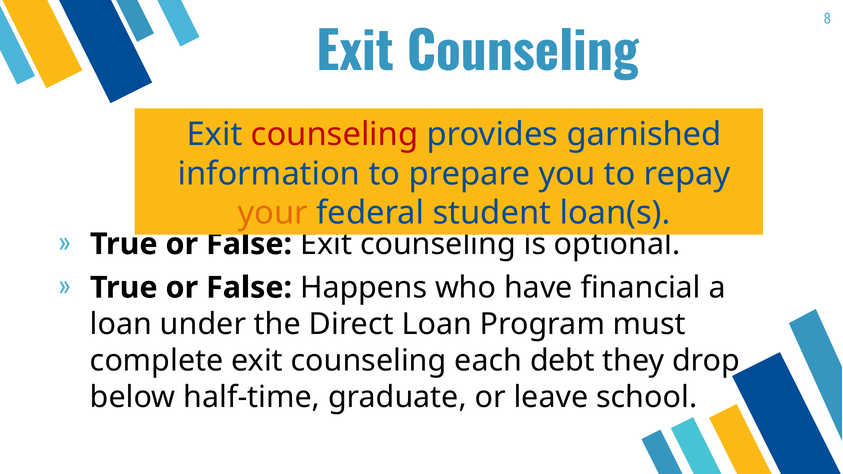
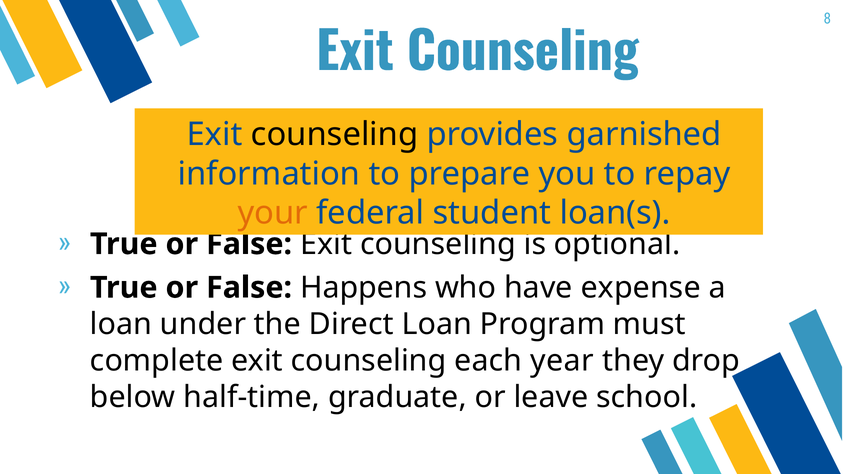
counseling at (335, 135) colour: red -> black
financial: financial -> expense
debt: debt -> year
